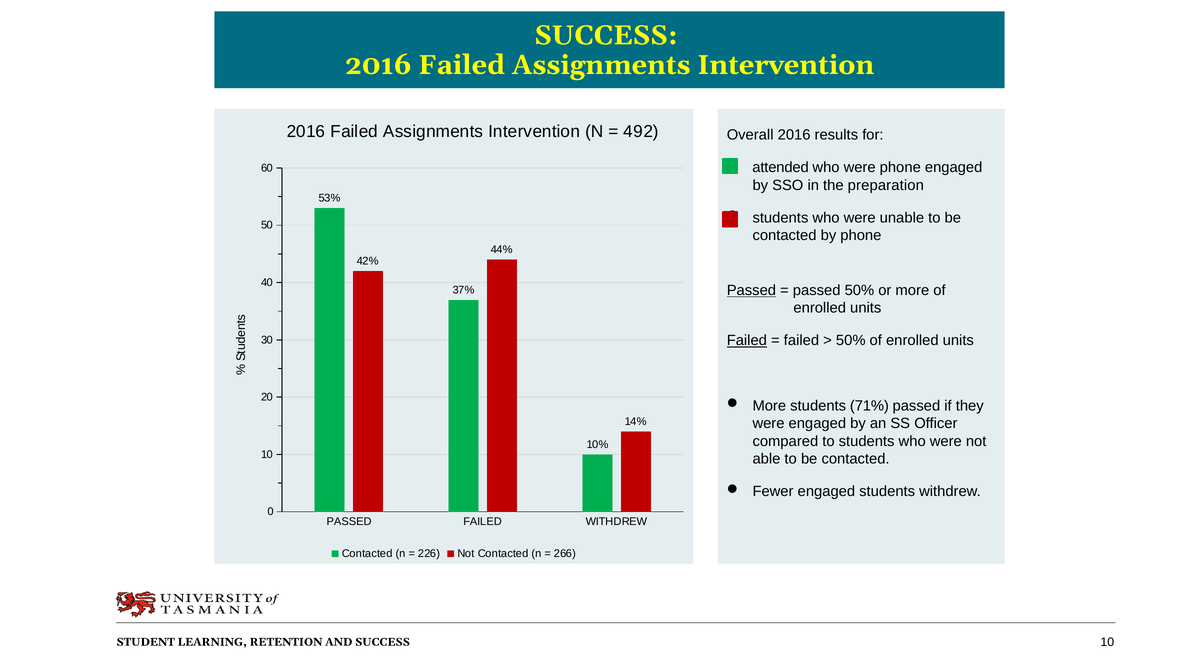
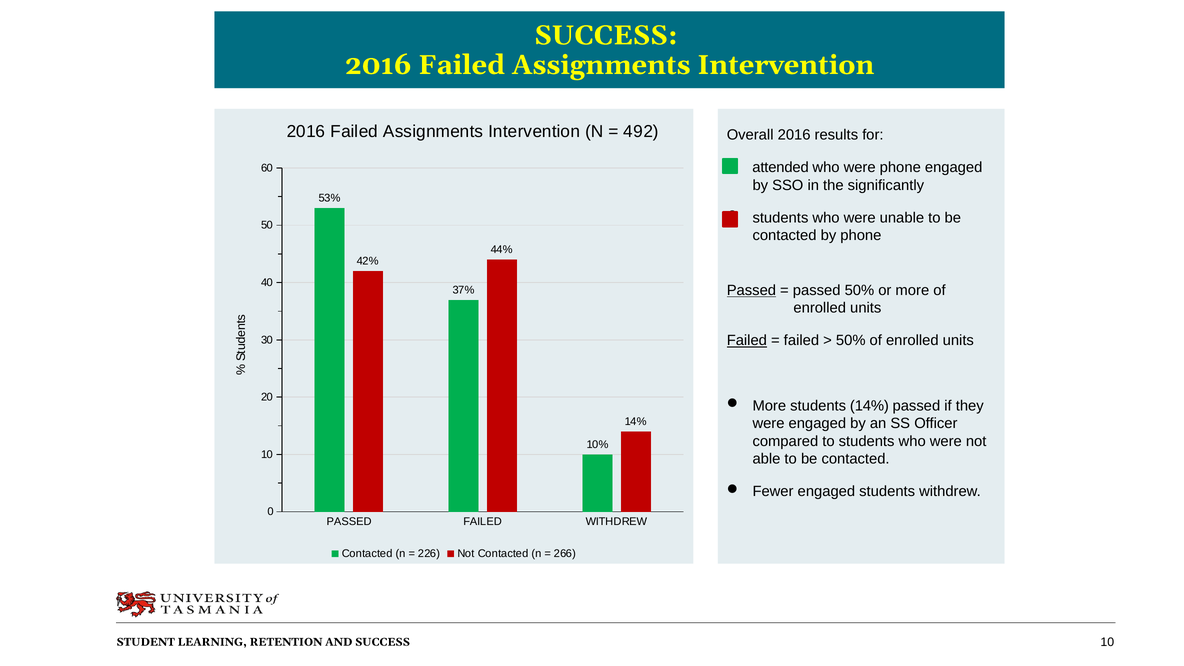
preparation: preparation -> significantly
students 71%: 71% -> 14%
